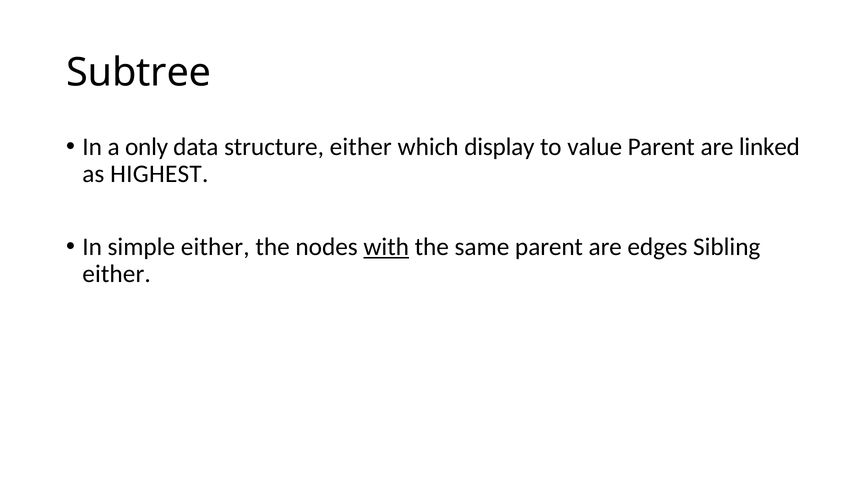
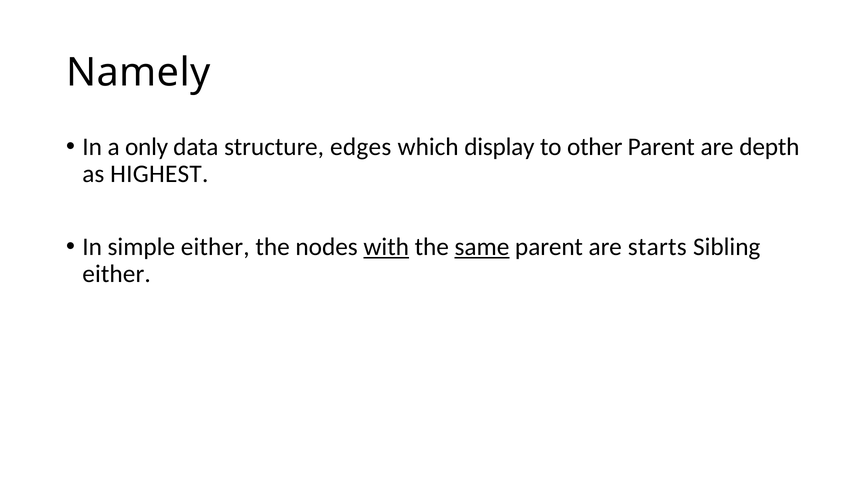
Subtree: Subtree -> Namely
structure either: either -> edges
value: value -> other
linked: linked -> depth
same underline: none -> present
edges: edges -> starts
